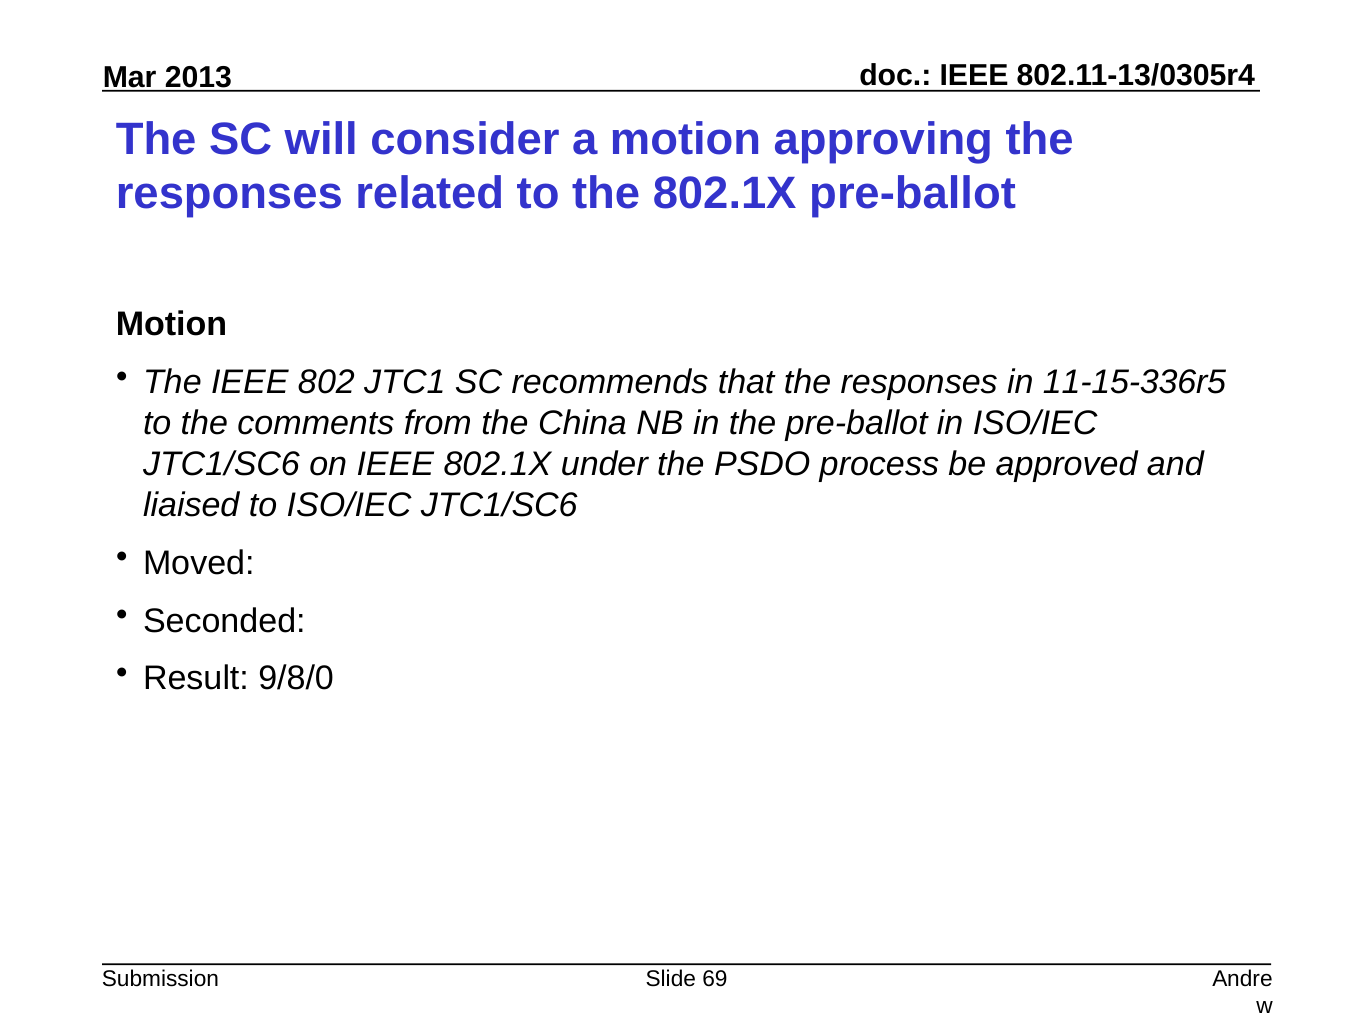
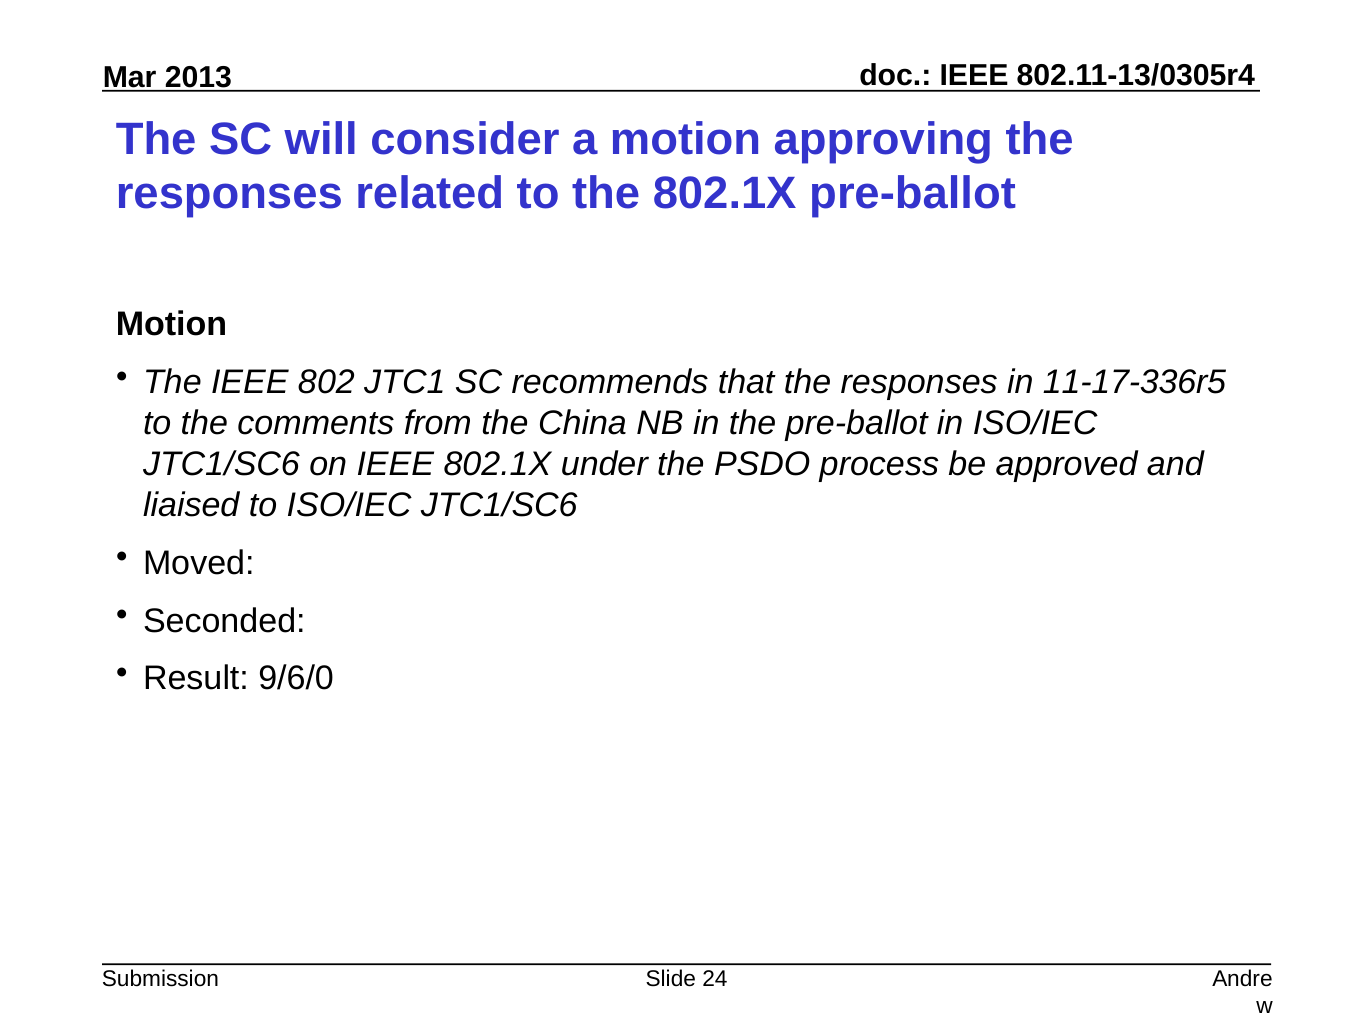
11-15-336r5: 11-15-336r5 -> 11-17-336r5
9/8/0: 9/8/0 -> 9/6/0
69: 69 -> 24
